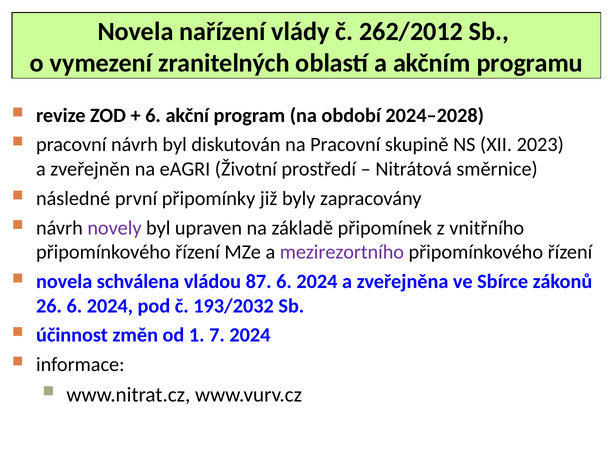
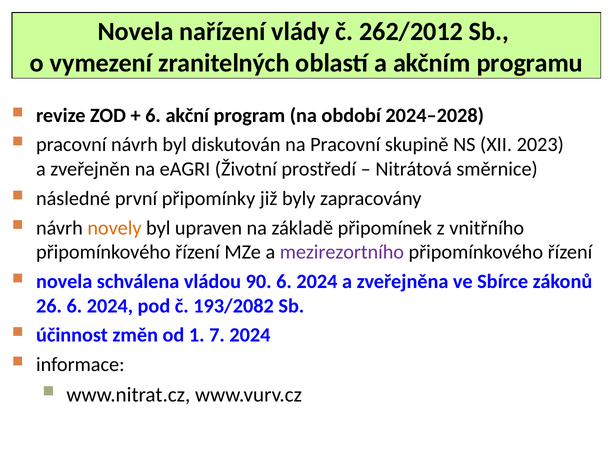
novely colour: purple -> orange
87: 87 -> 90
193/2032: 193/2032 -> 193/2082
